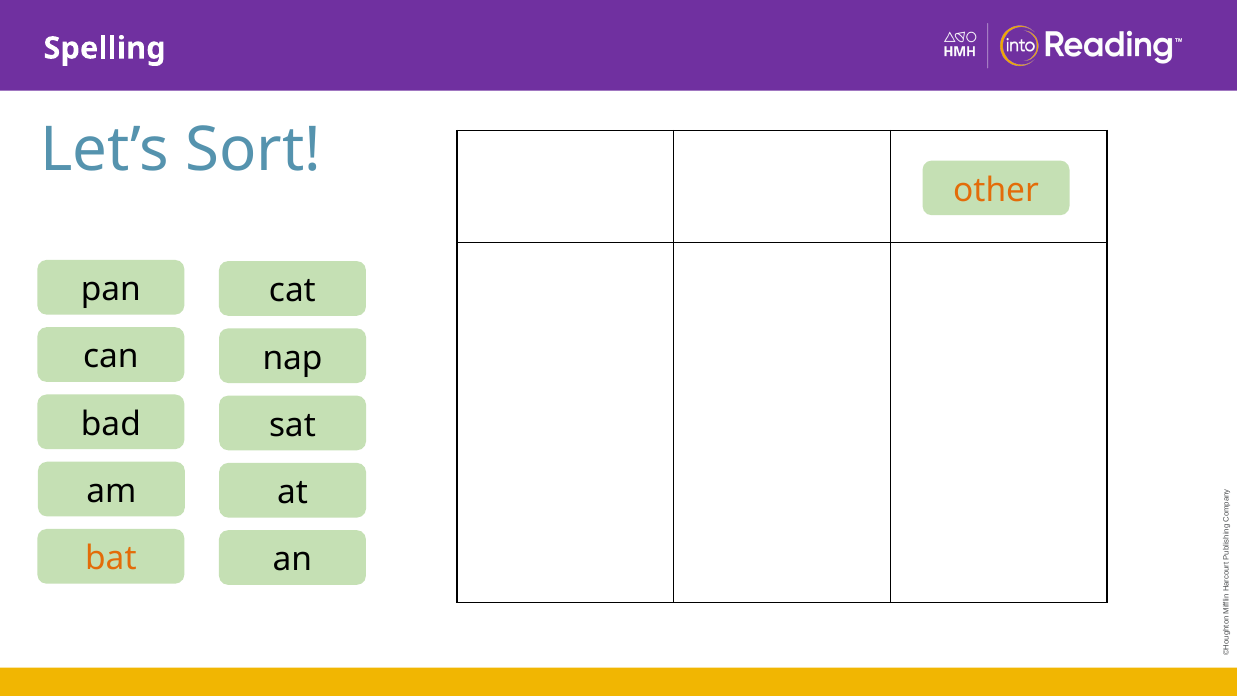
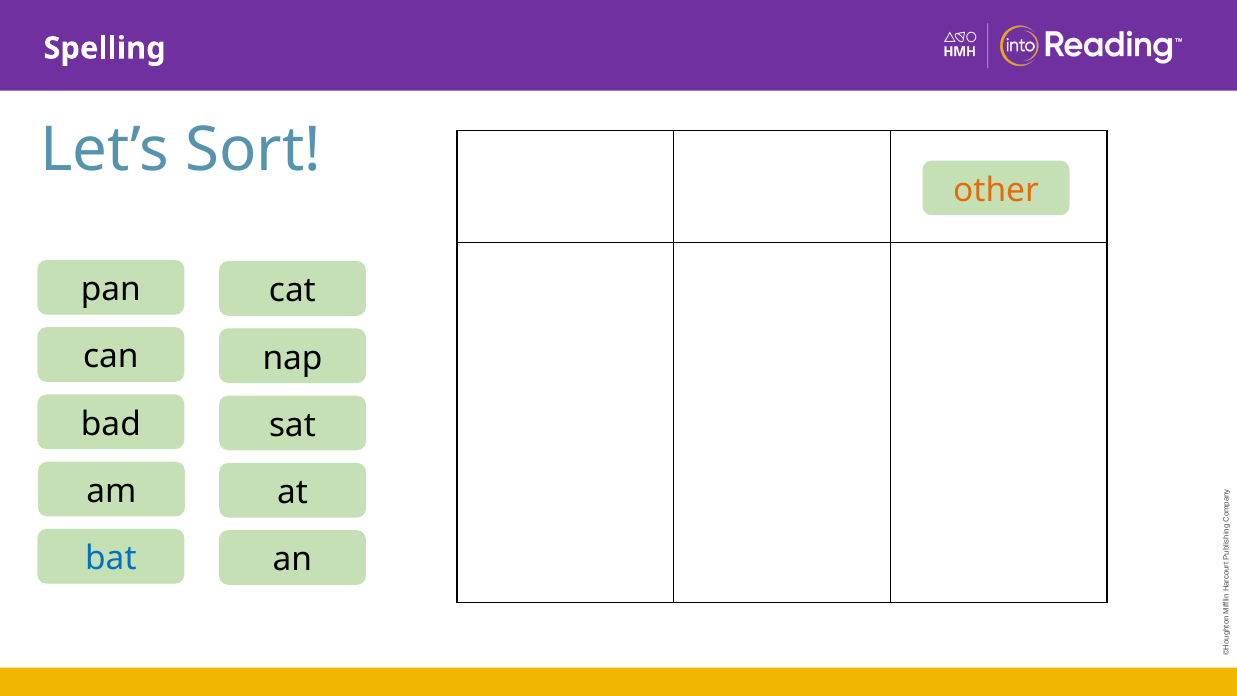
bat colour: orange -> blue
